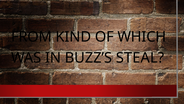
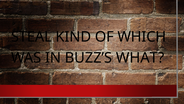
FROM: FROM -> STEAL
STEAL: STEAL -> WHAT
